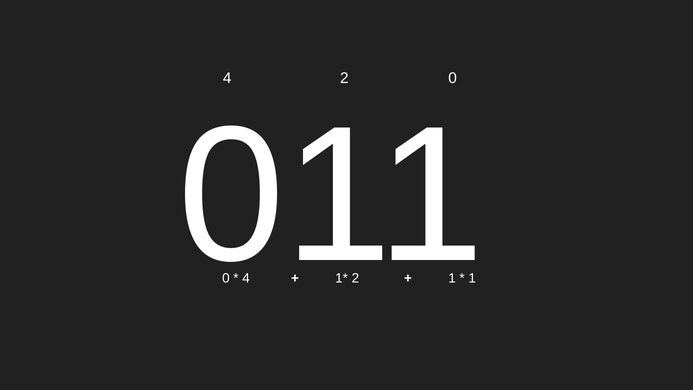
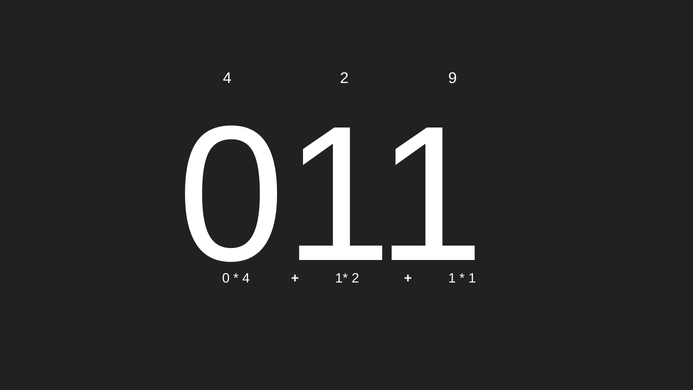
2 0: 0 -> 9
